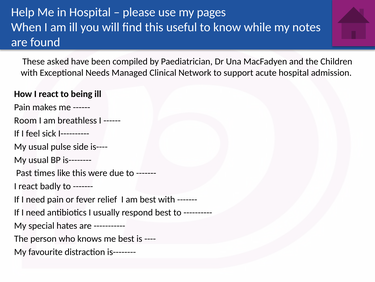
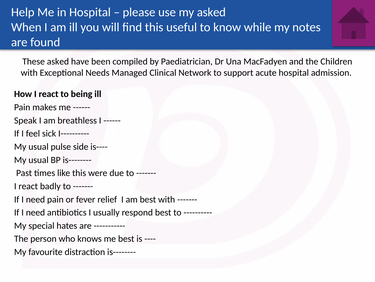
my pages: pages -> asked
Room: Room -> Speak
